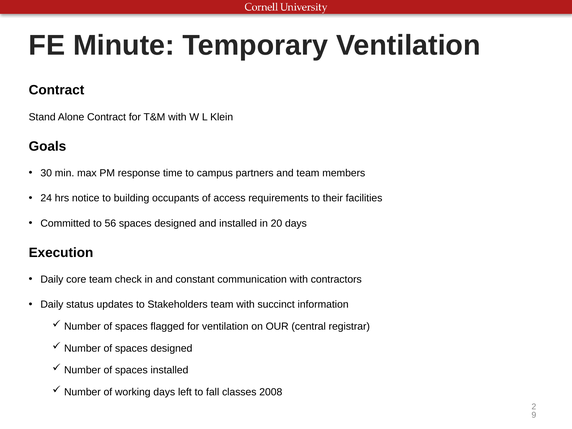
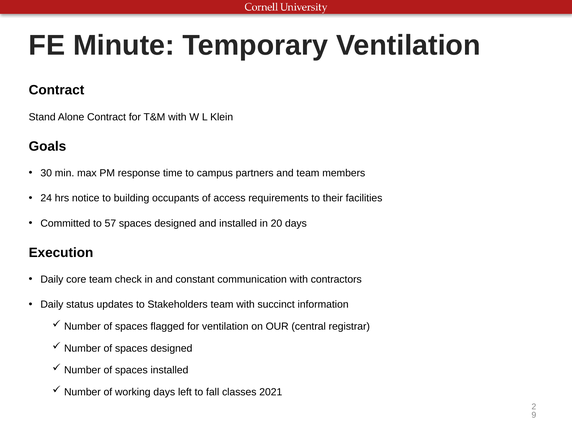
56: 56 -> 57
2008: 2008 -> 2021
